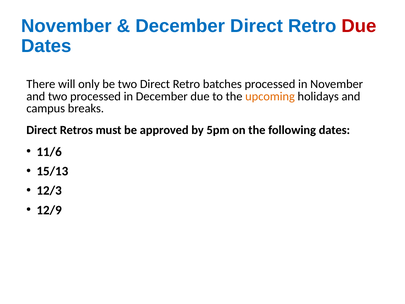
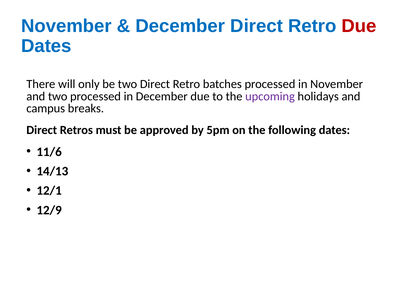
upcoming colour: orange -> purple
15/13: 15/13 -> 14/13
12/3: 12/3 -> 12/1
